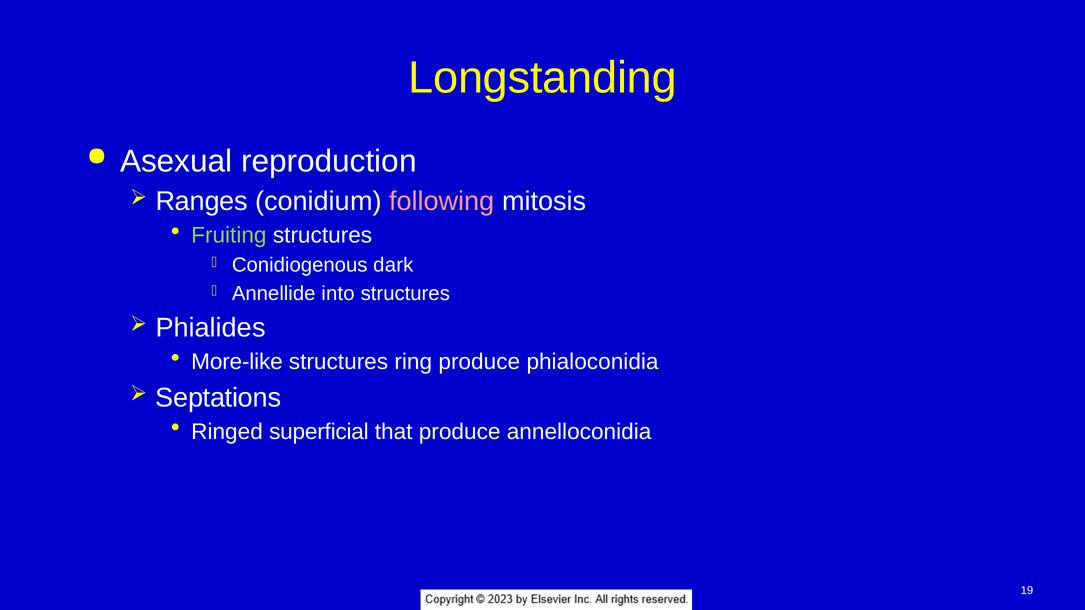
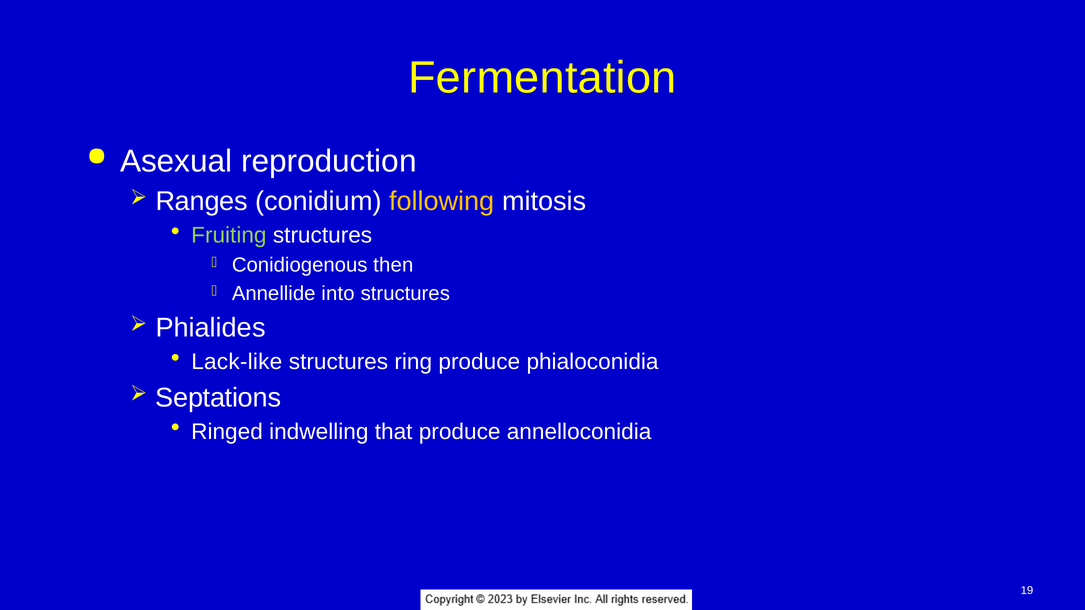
Longstanding: Longstanding -> Fermentation
following colour: pink -> yellow
dark: dark -> then
More-like: More-like -> Lack-like
superficial: superficial -> indwelling
